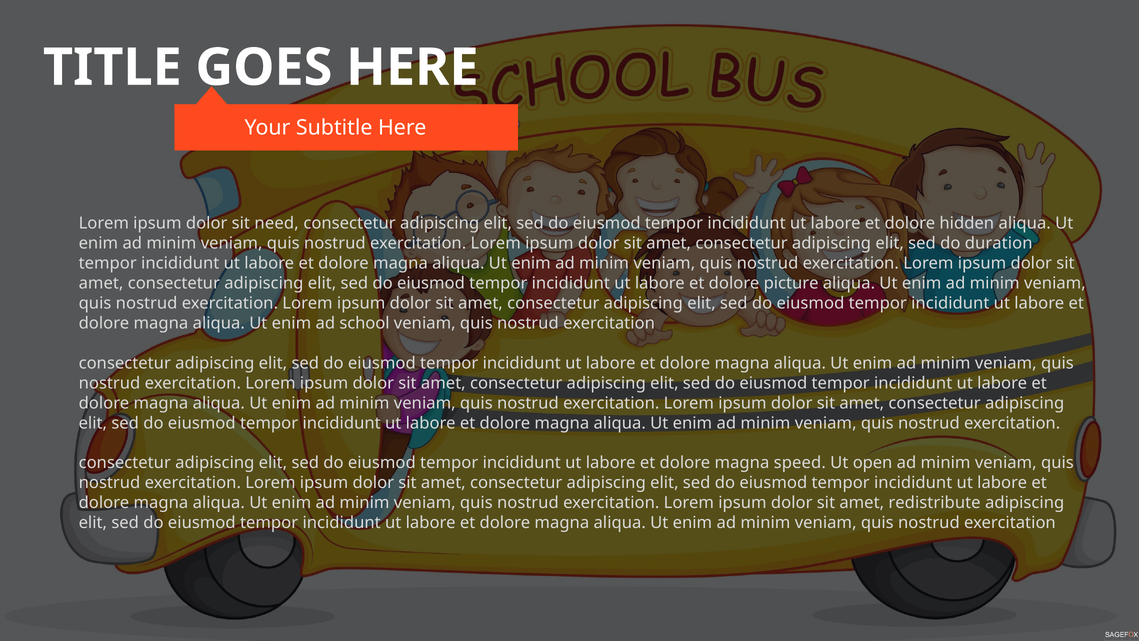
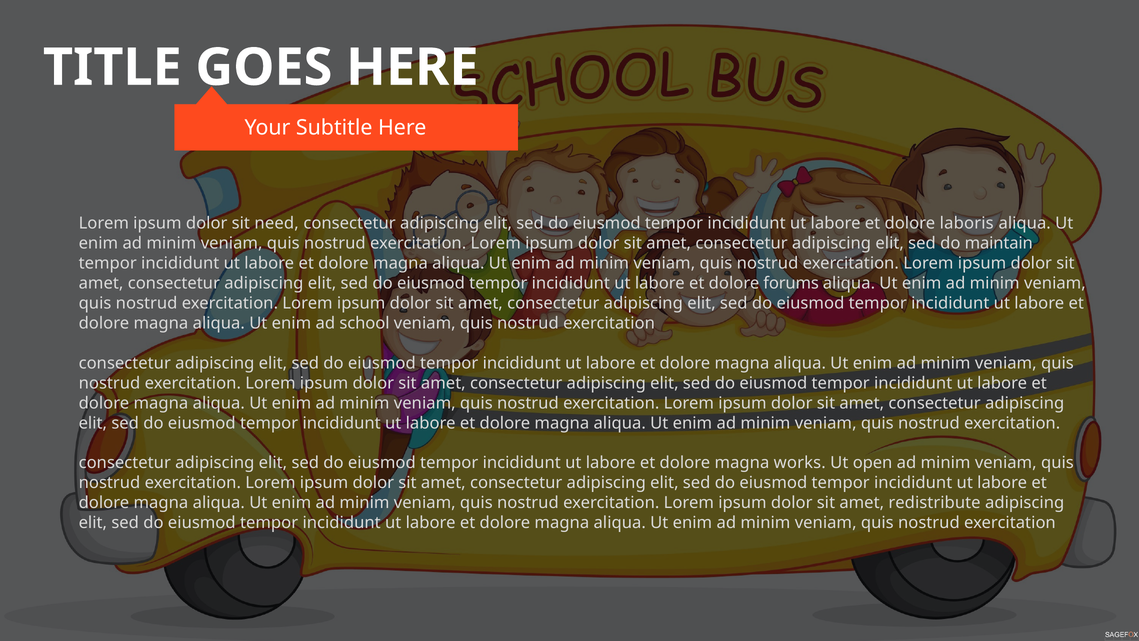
hidden: hidden -> laboris
duration: duration -> maintain
picture: picture -> forums
speed: speed -> works
